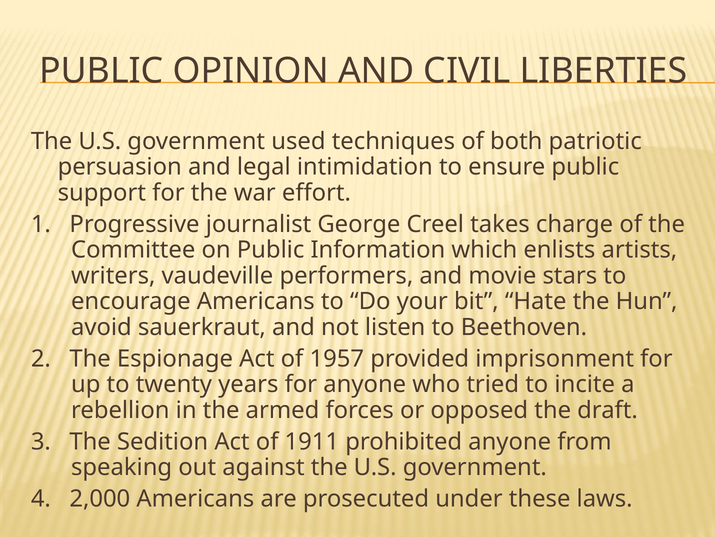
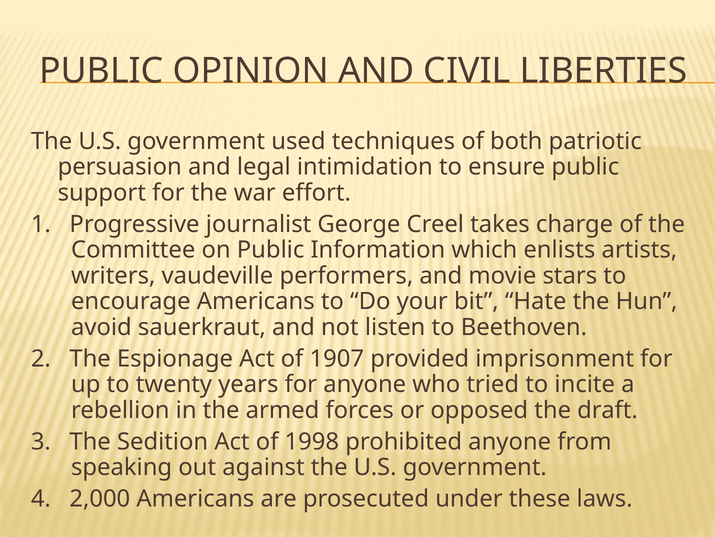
1957: 1957 -> 1907
1911: 1911 -> 1998
